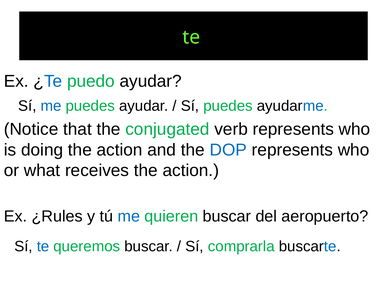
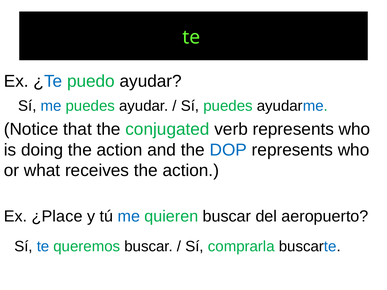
¿Rules: ¿Rules -> ¿Place
